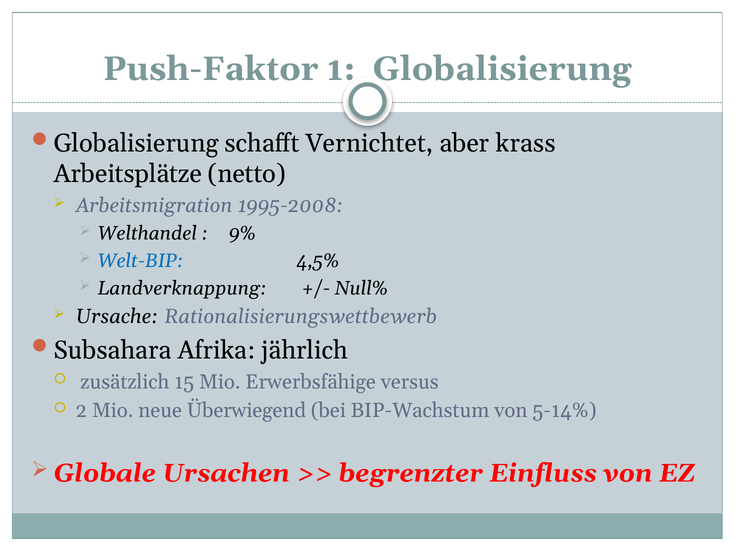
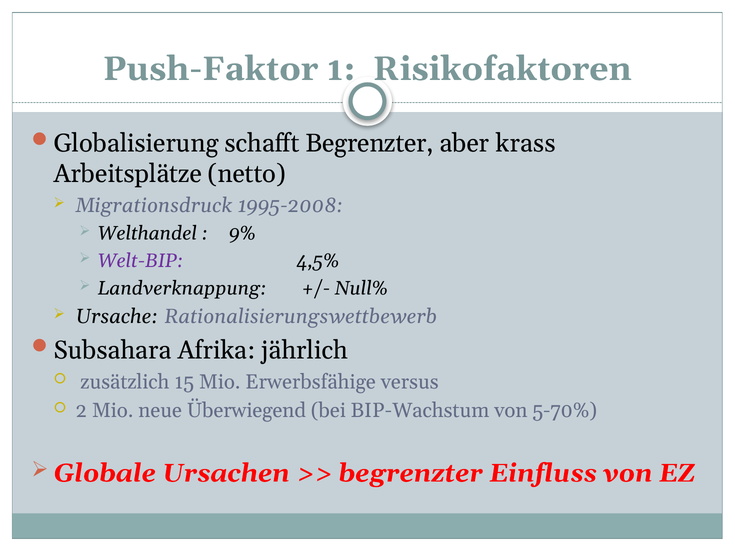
1 Globalisierung: Globalisierung -> Risikofaktoren
schafft Vernichtet: Vernichtet -> Begrenzter
Arbeitsmigration: Arbeitsmigration -> Migrationsdruck
Welt-BIP colour: blue -> purple
5-14%: 5-14% -> 5-70%
